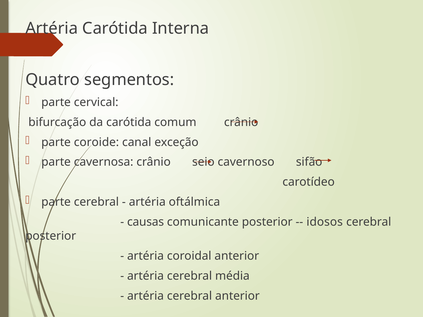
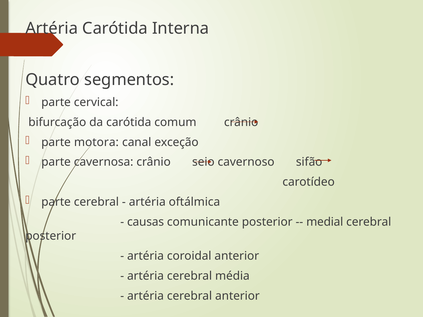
coroide: coroide -> motora
idosos: idosos -> medial
